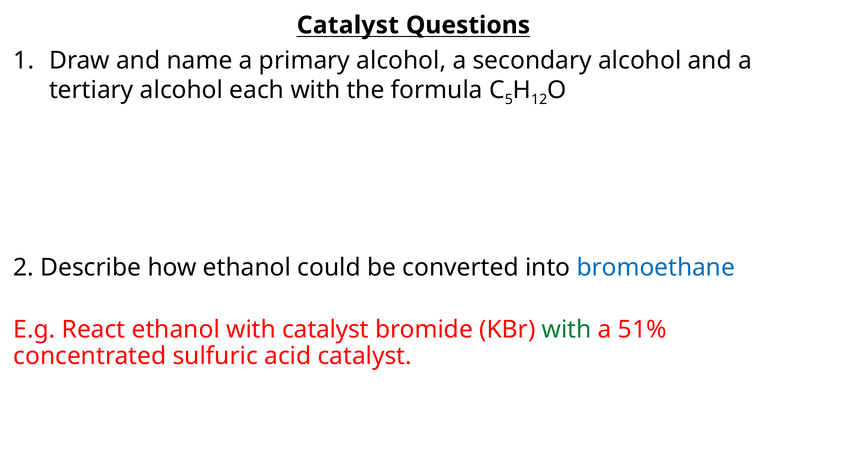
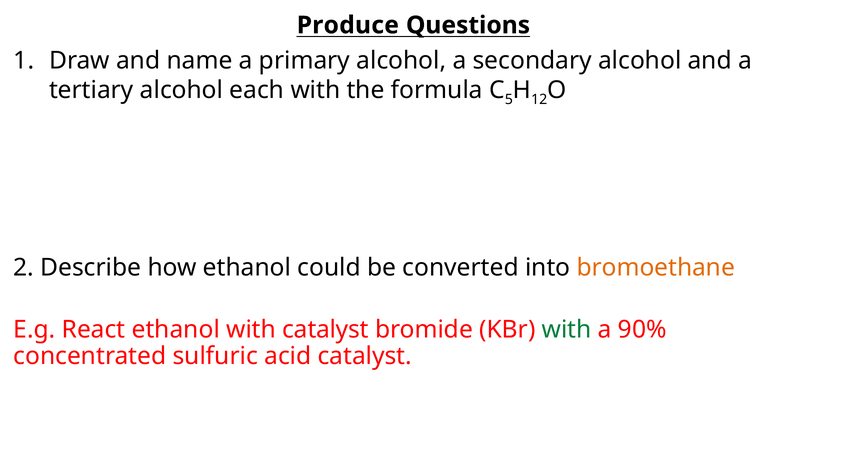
Catalyst at (348, 25): Catalyst -> Produce
bromoethane colour: blue -> orange
51%: 51% -> 90%
